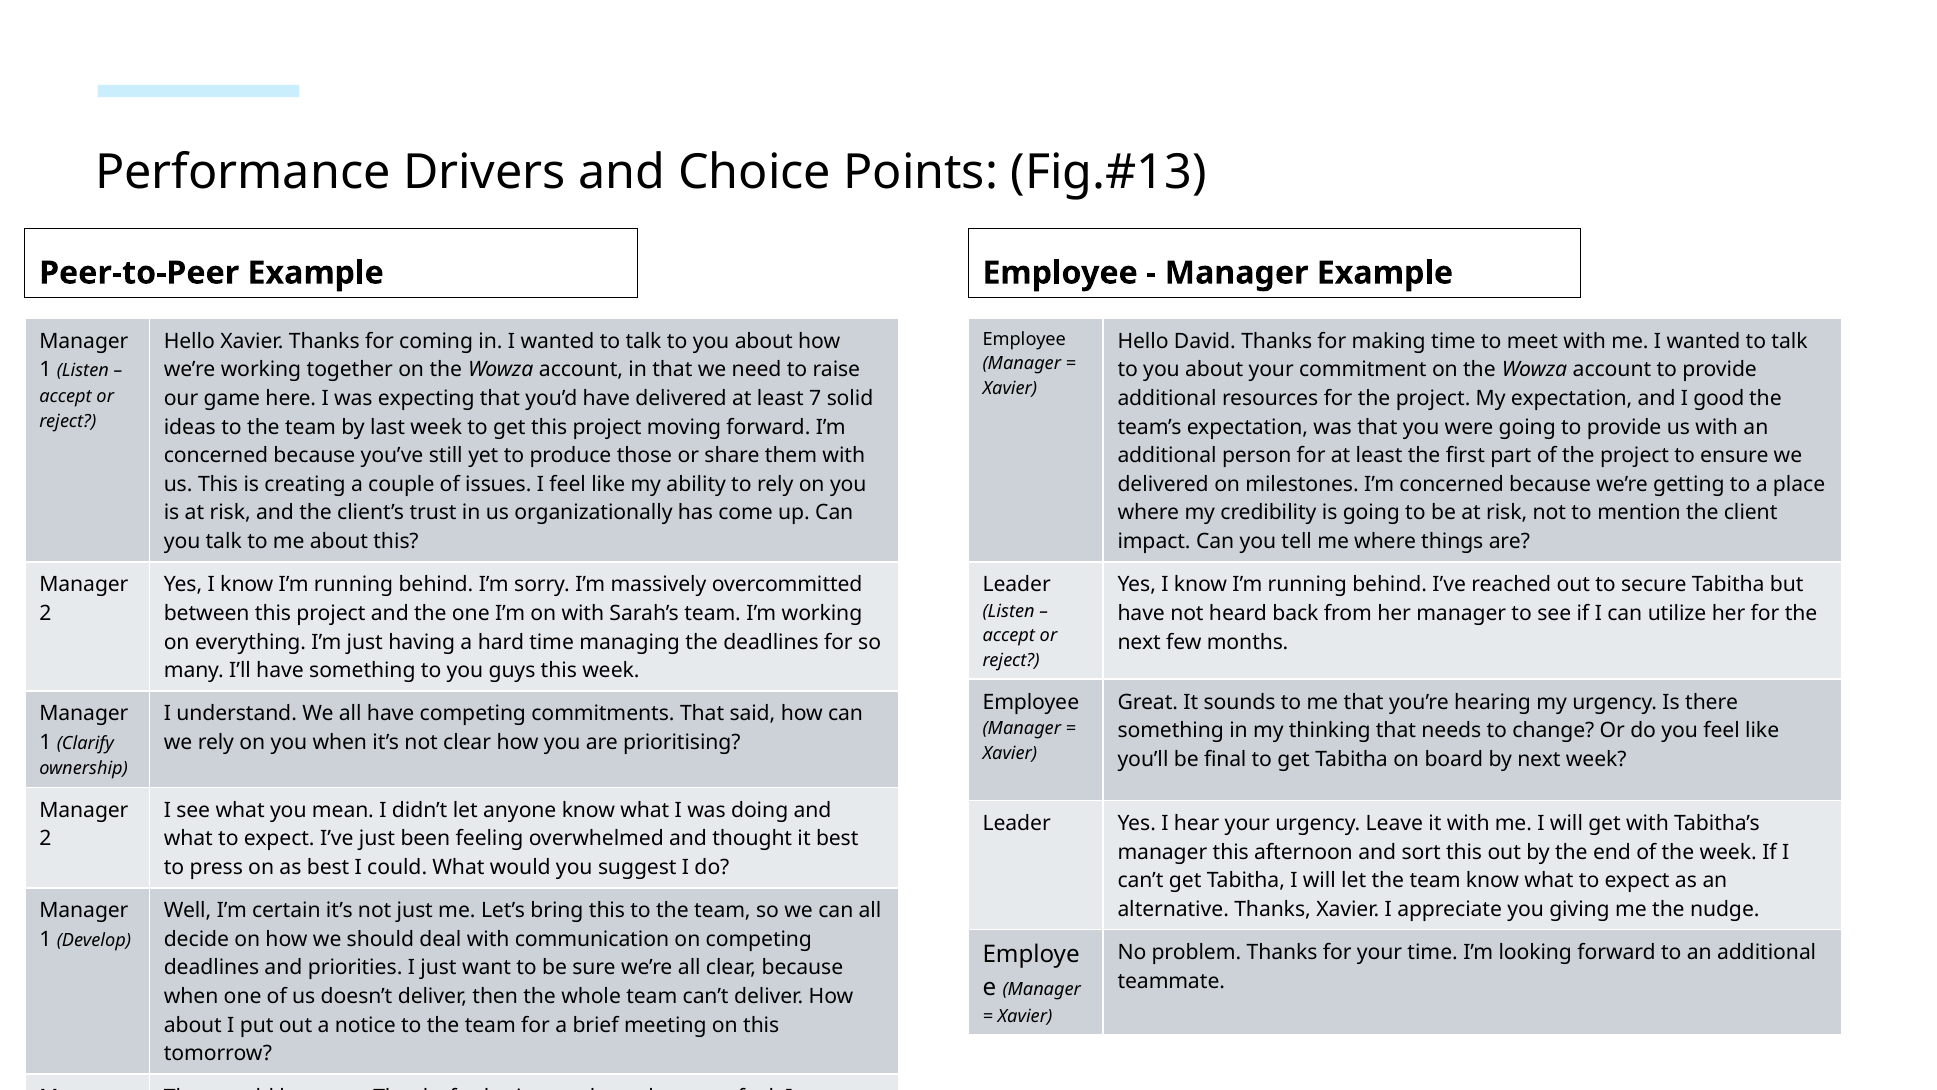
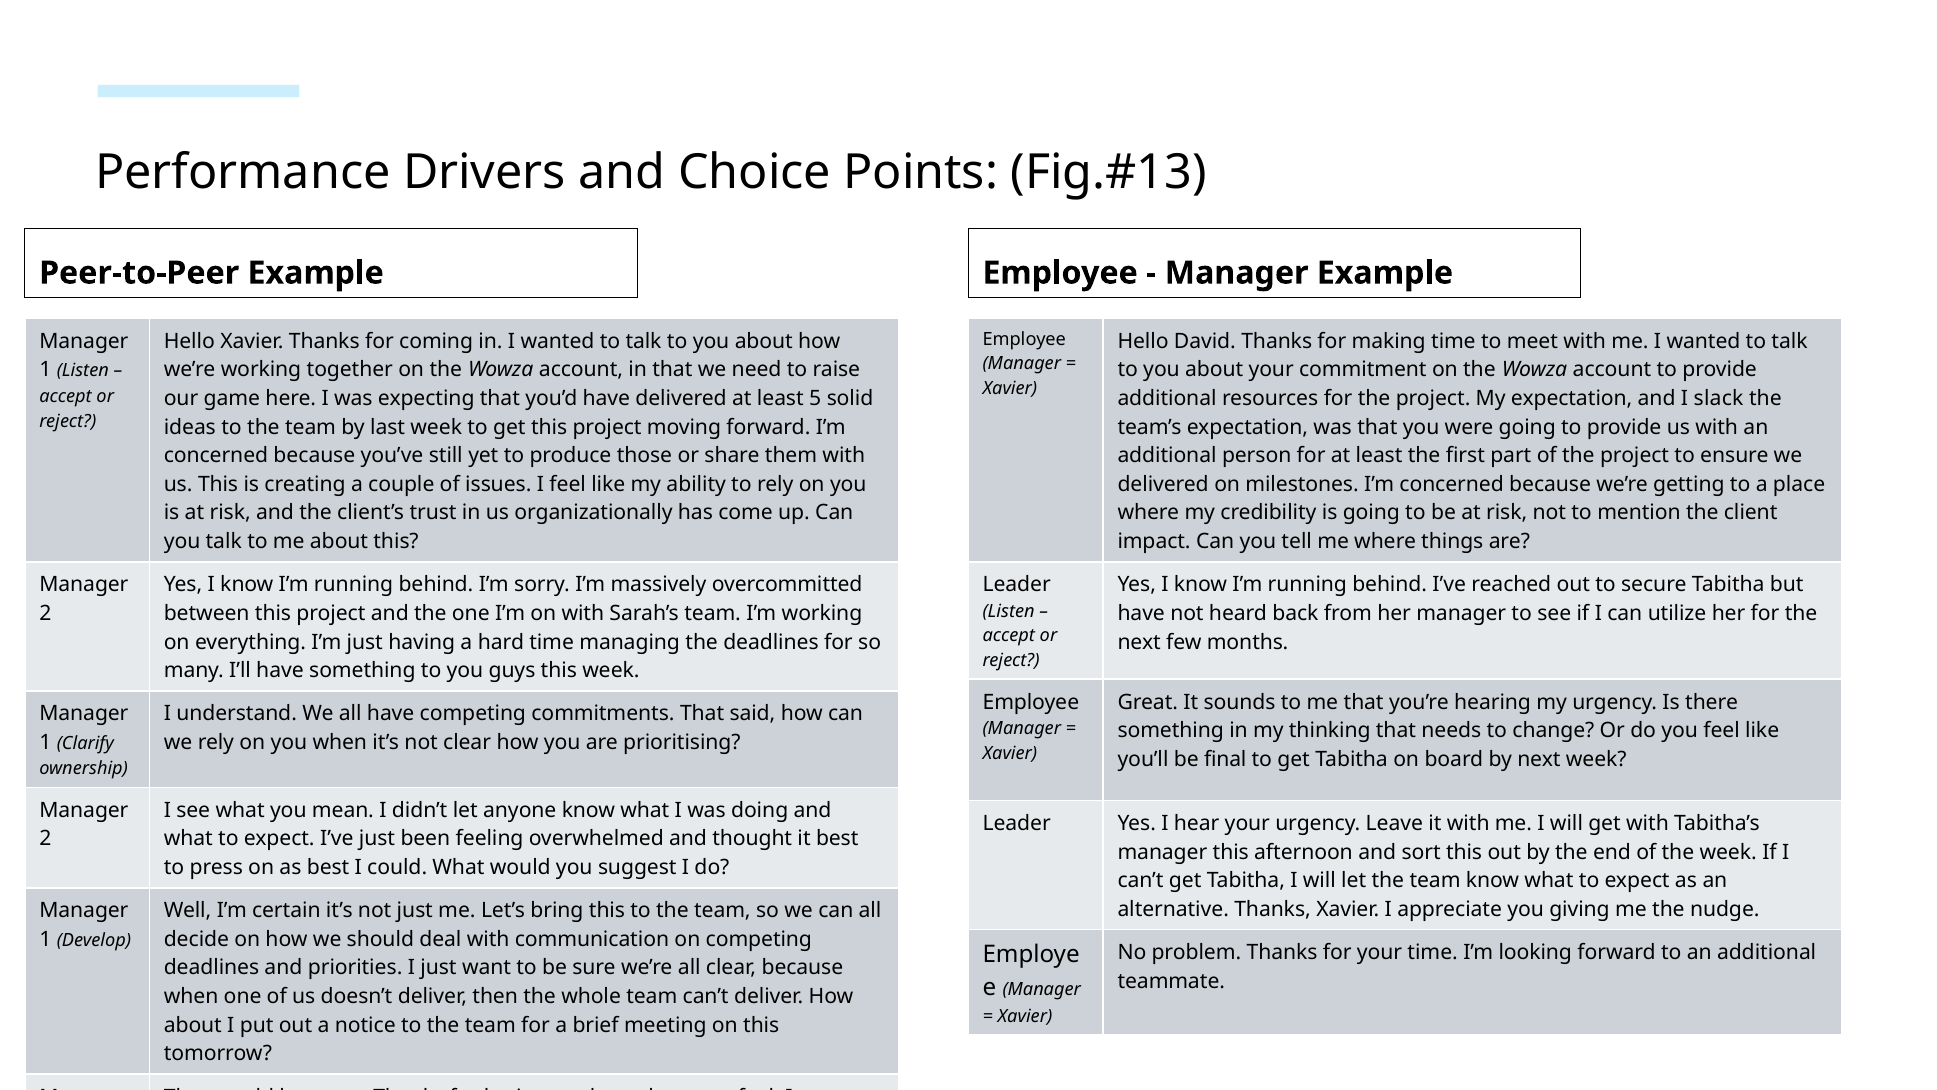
7: 7 -> 5
good: good -> slack
